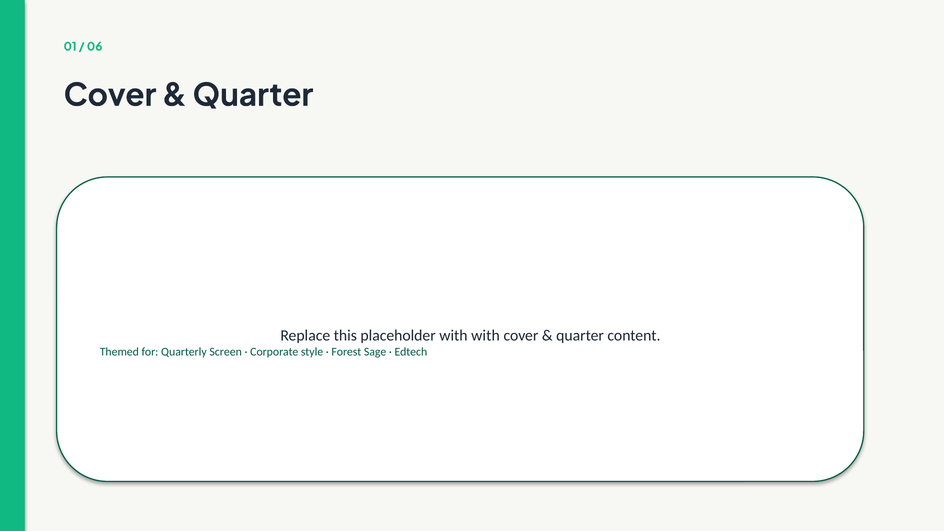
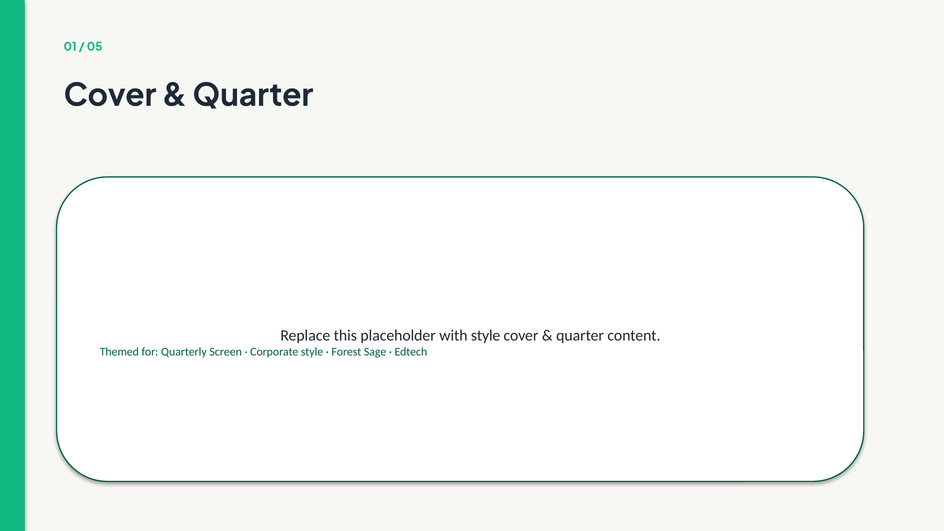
06: 06 -> 05
with with: with -> style
